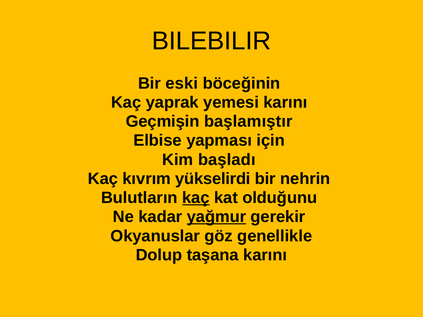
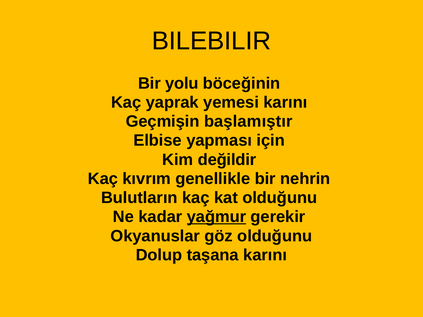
eski: eski -> yolu
başladı: başladı -> değildir
yükselirdi: yükselirdi -> genellikle
kaç at (196, 198) underline: present -> none
göz genellikle: genellikle -> olduğunu
